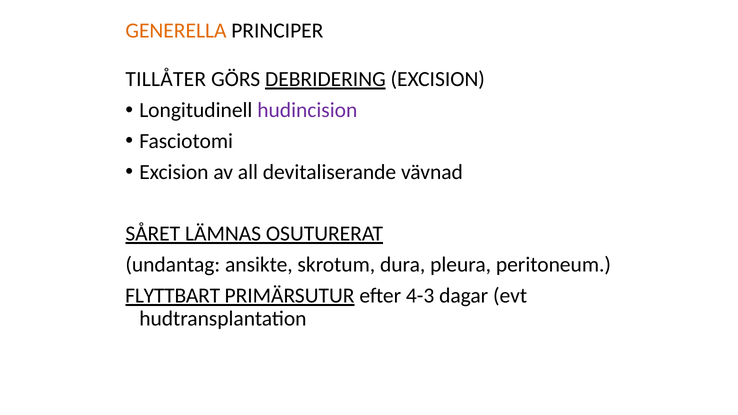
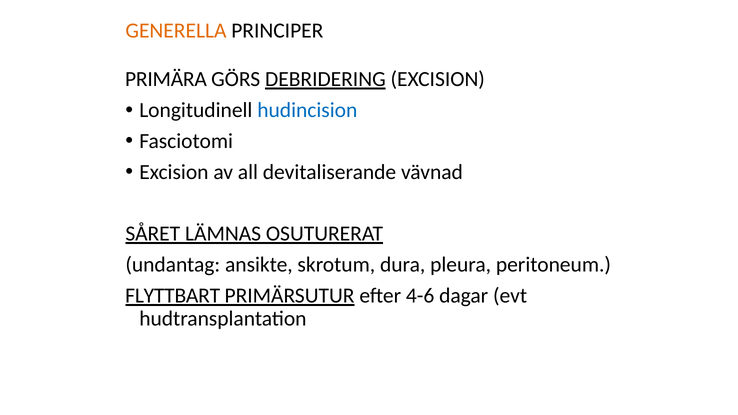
TILLÅTER: TILLÅTER -> PRIMÄRA
hudincision colour: purple -> blue
4-3: 4-3 -> 4-6
